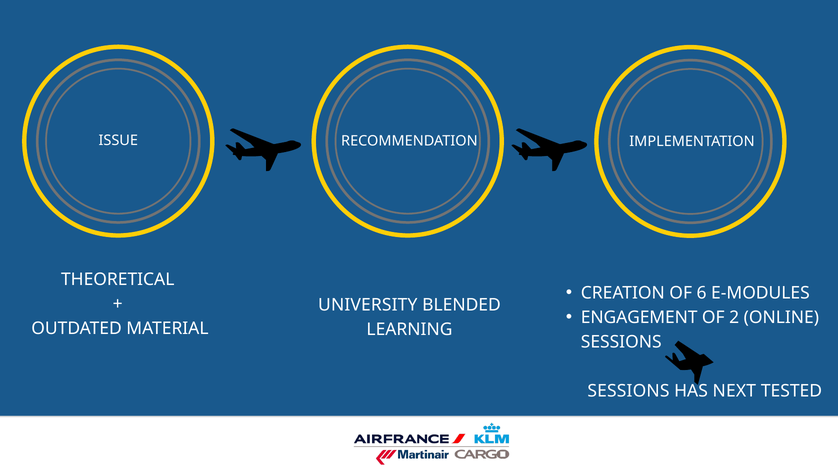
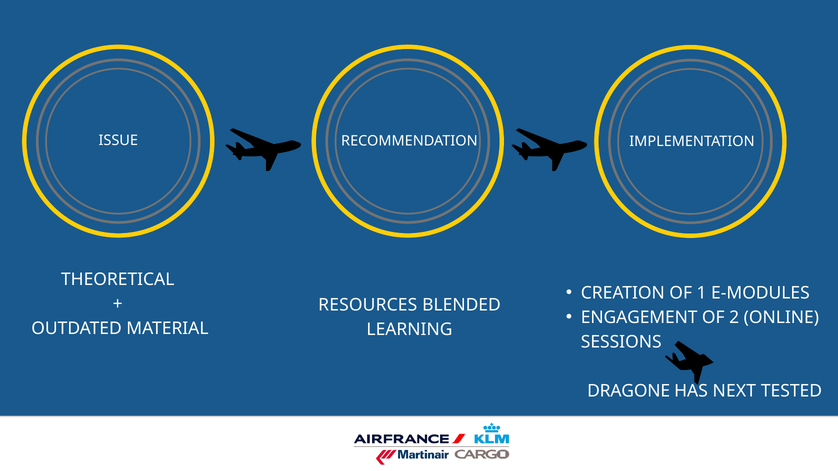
6: 6 -> 1
UNIVERSITY: UNIVERSITY -> RESOURCES
SESSIONS at (628, 391): SESSIONS -> DRAGONE
